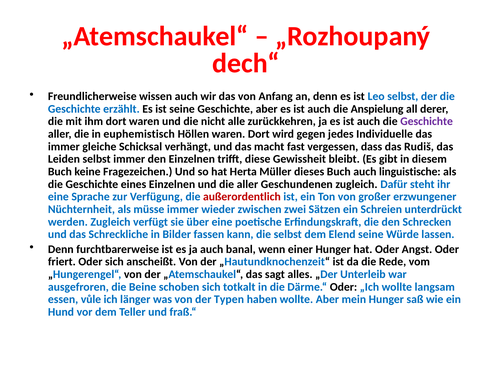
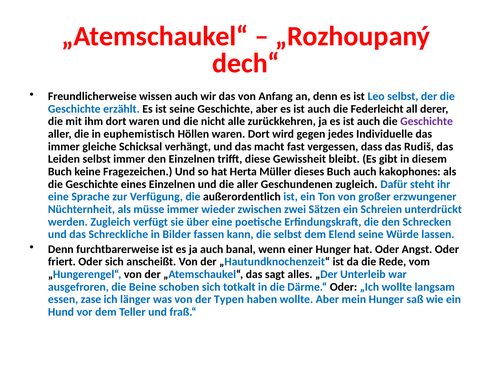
Anspielung: Anspielung -> Federleicht
linguistische: linguistische -> kakophones
außerordentlich colour: red -> black
vůle: vůle -> zase
